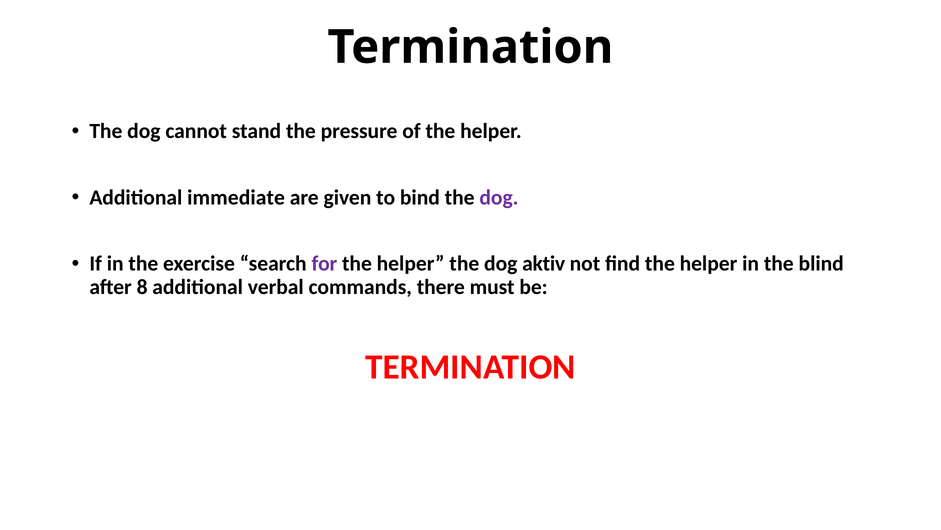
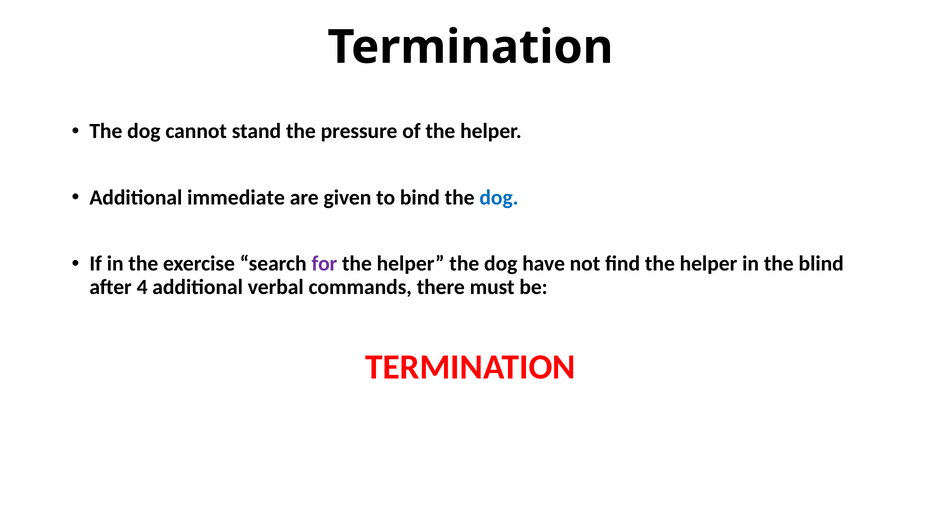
dog at (499, 197) colour: purple -> blue
aktiv: aktiv -> have
8: 8 -> 4
